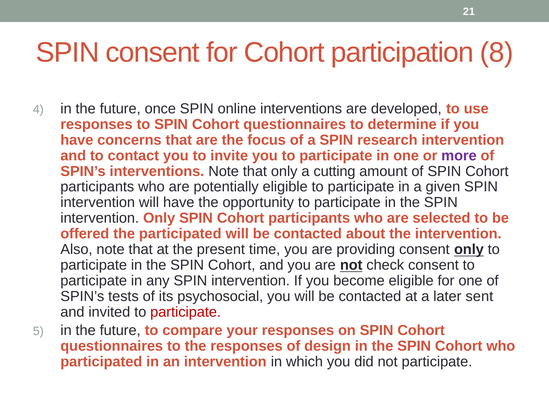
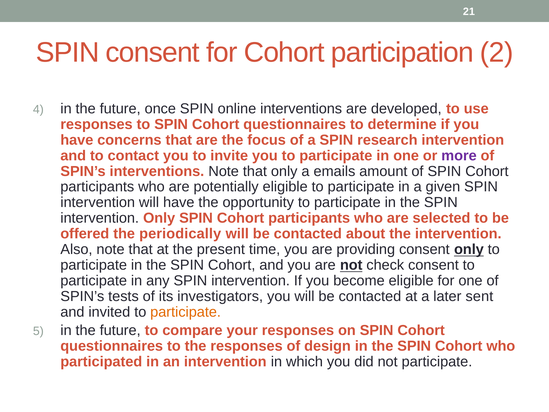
8: 8 -> 2
cutting: cutting -> emails
the participated: participated -> periodically
psychosocial: psychosocial -> investigators
participate at (186, 312) colour: red -> orange
